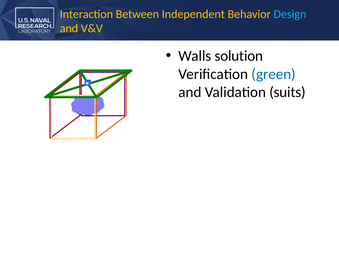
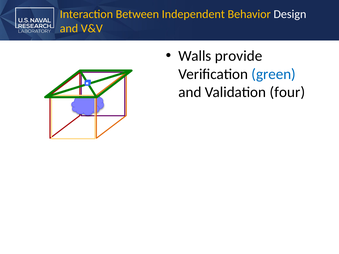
Design colour: light blue -> white
solution: solution -> provide
suits: suits -> four
